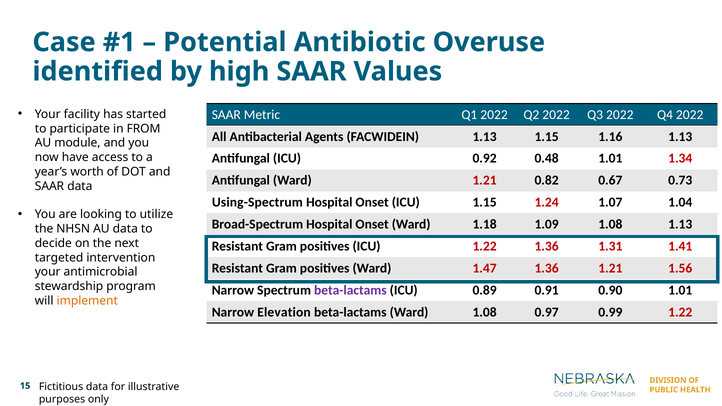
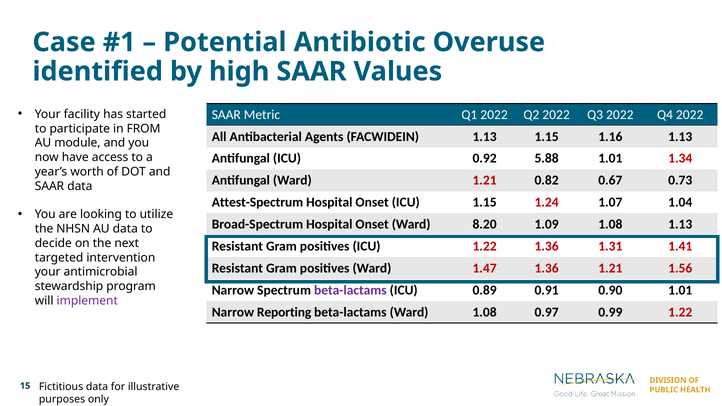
0.48: 0.48 -> 5.88
Using-Spectrum: Using-Spectrum -> Attest-Spectrum
1.18: 1.18 -> 8.20
implement colour: orange -> purple
Elevation: Elevation -> Reporting
